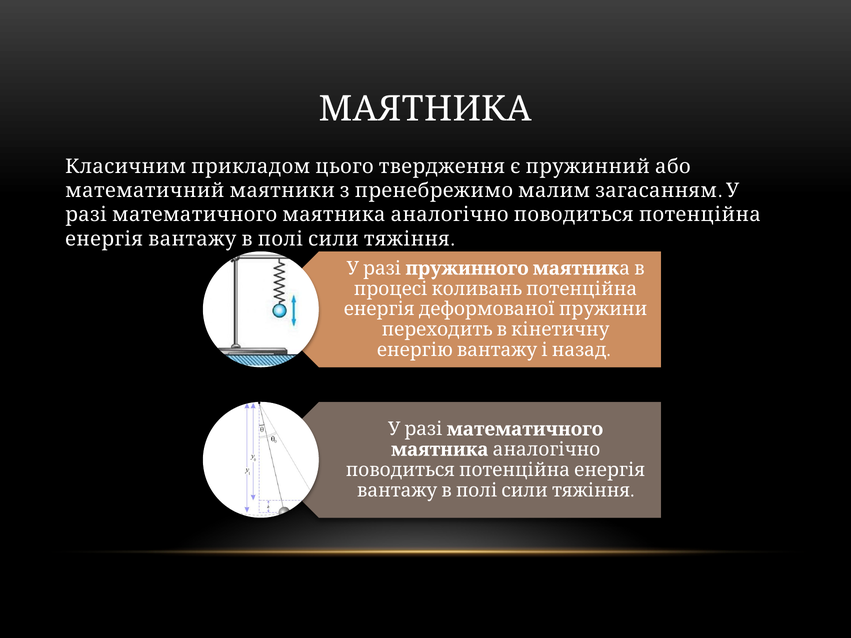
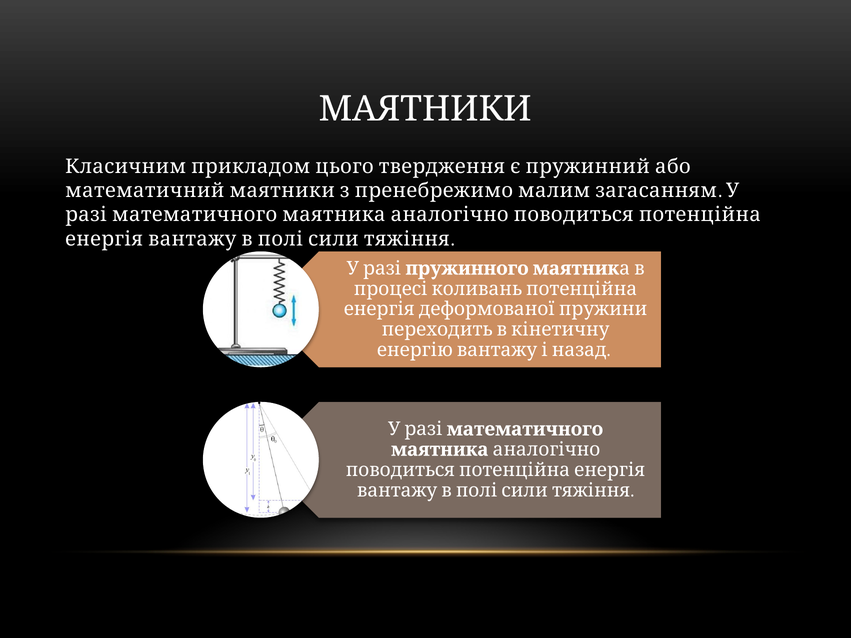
МАЯТНИКА at (425, 109): МАЯТНИКА -> МАЯТНИКИ
